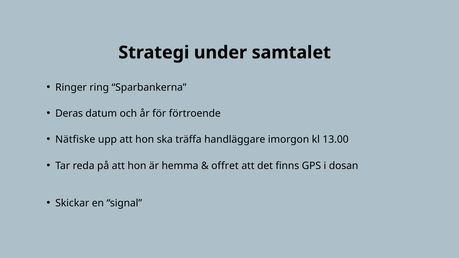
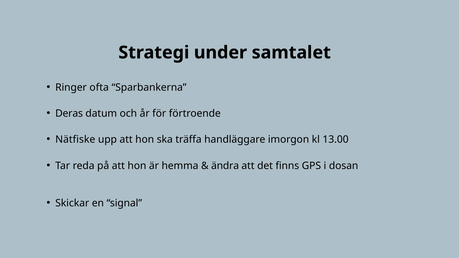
ring: ring -> ofta
offret: offret -> ändra
